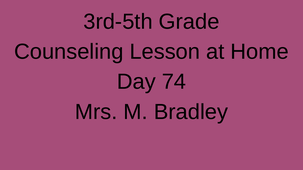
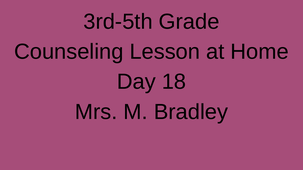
74: 74 -> 18
